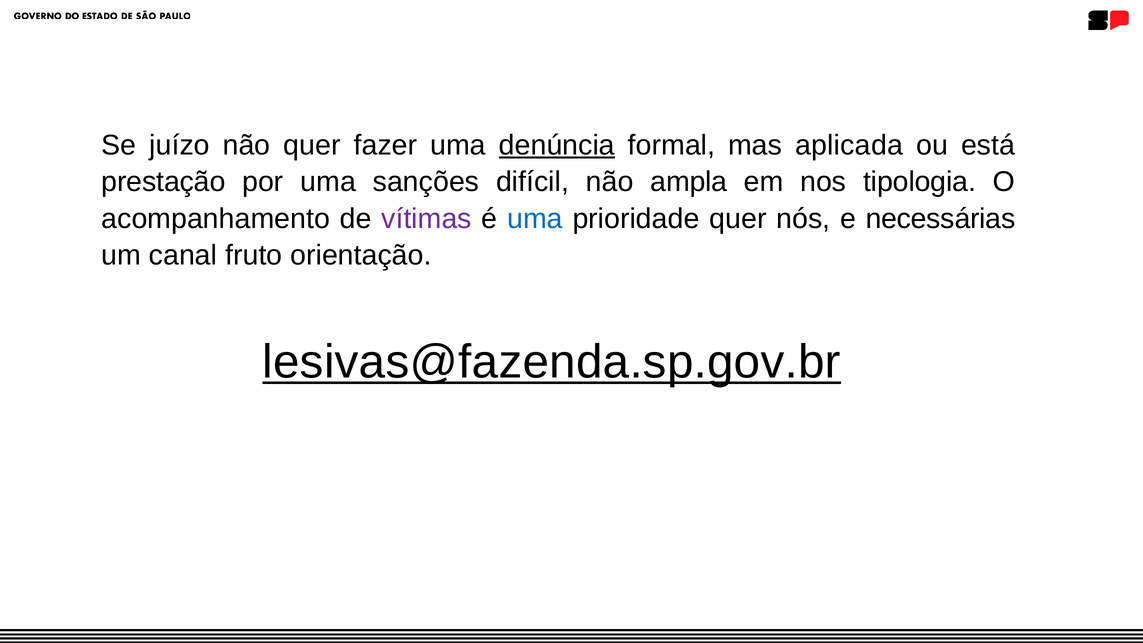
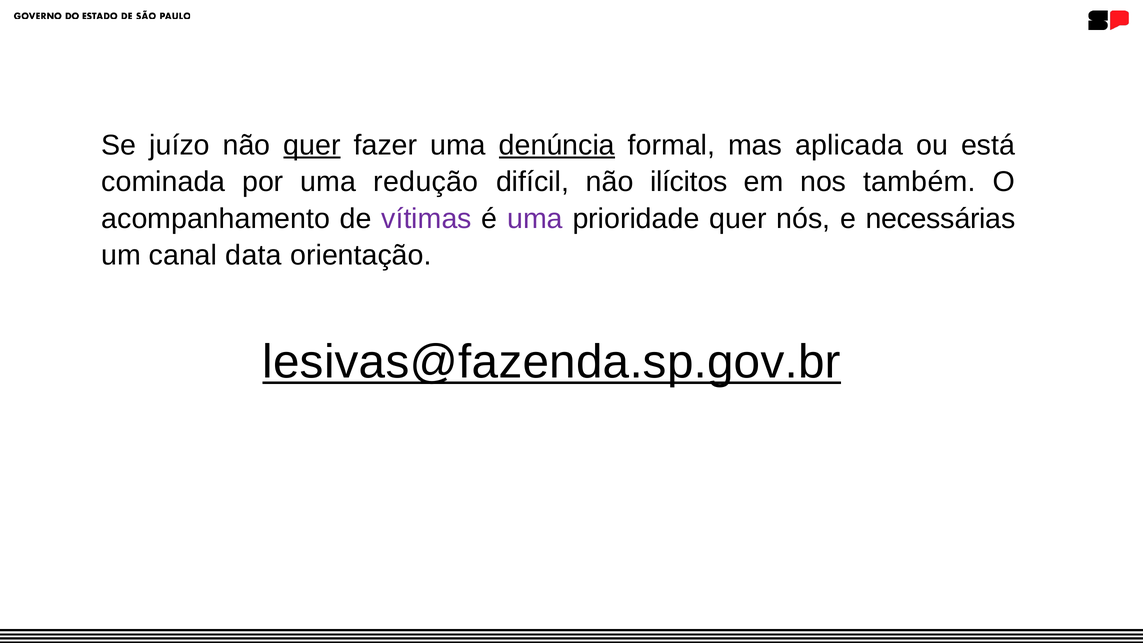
quer at (312, 145) underline: none -> present
prestação: prestação -> cominada
sanções: sanções -> redução
ampla: ampla -> ilícitos
tipologia: tipologia -> também
uma at (535, 219) colour: blue -> purple
fruto: fruto -> data
